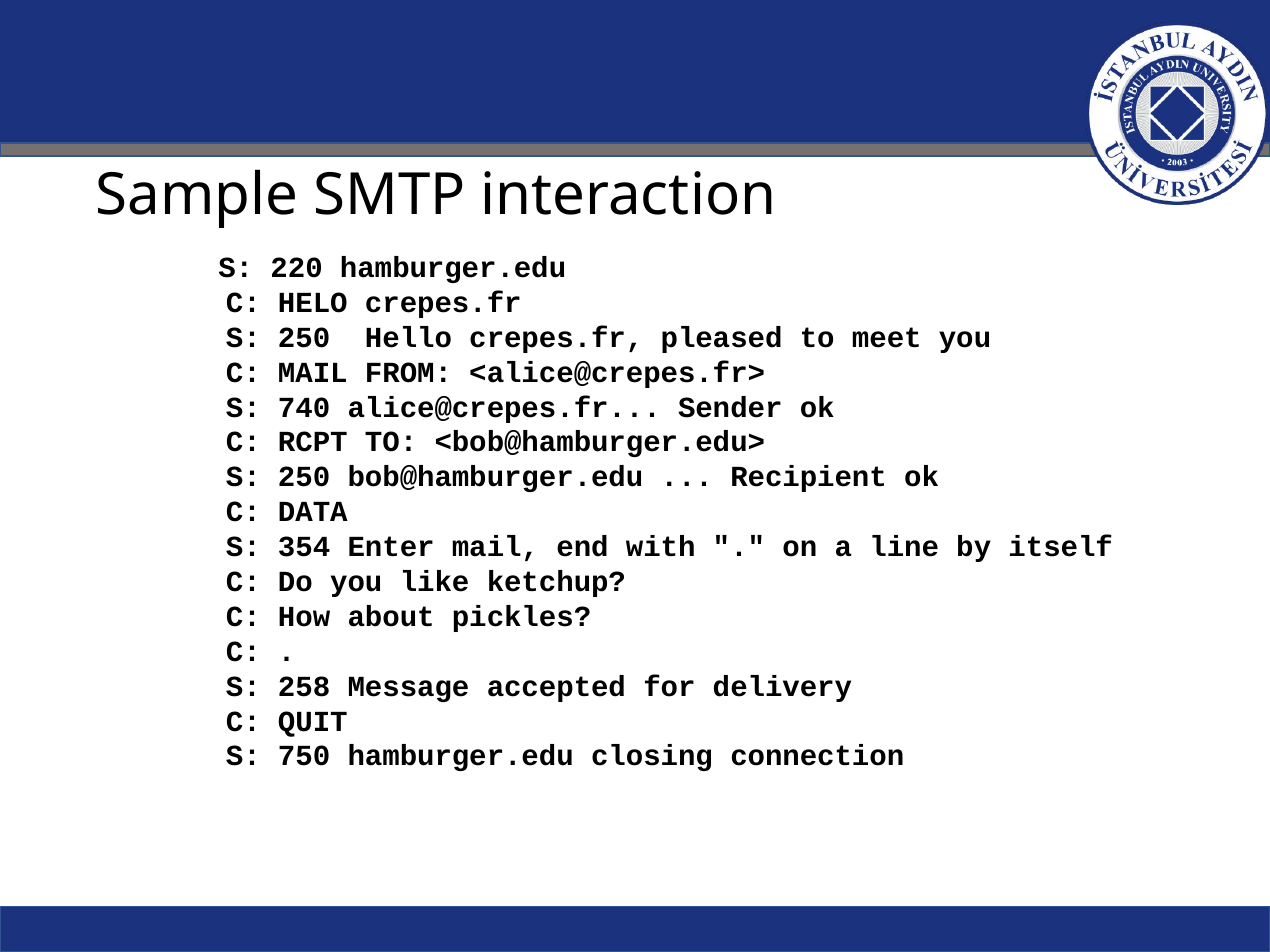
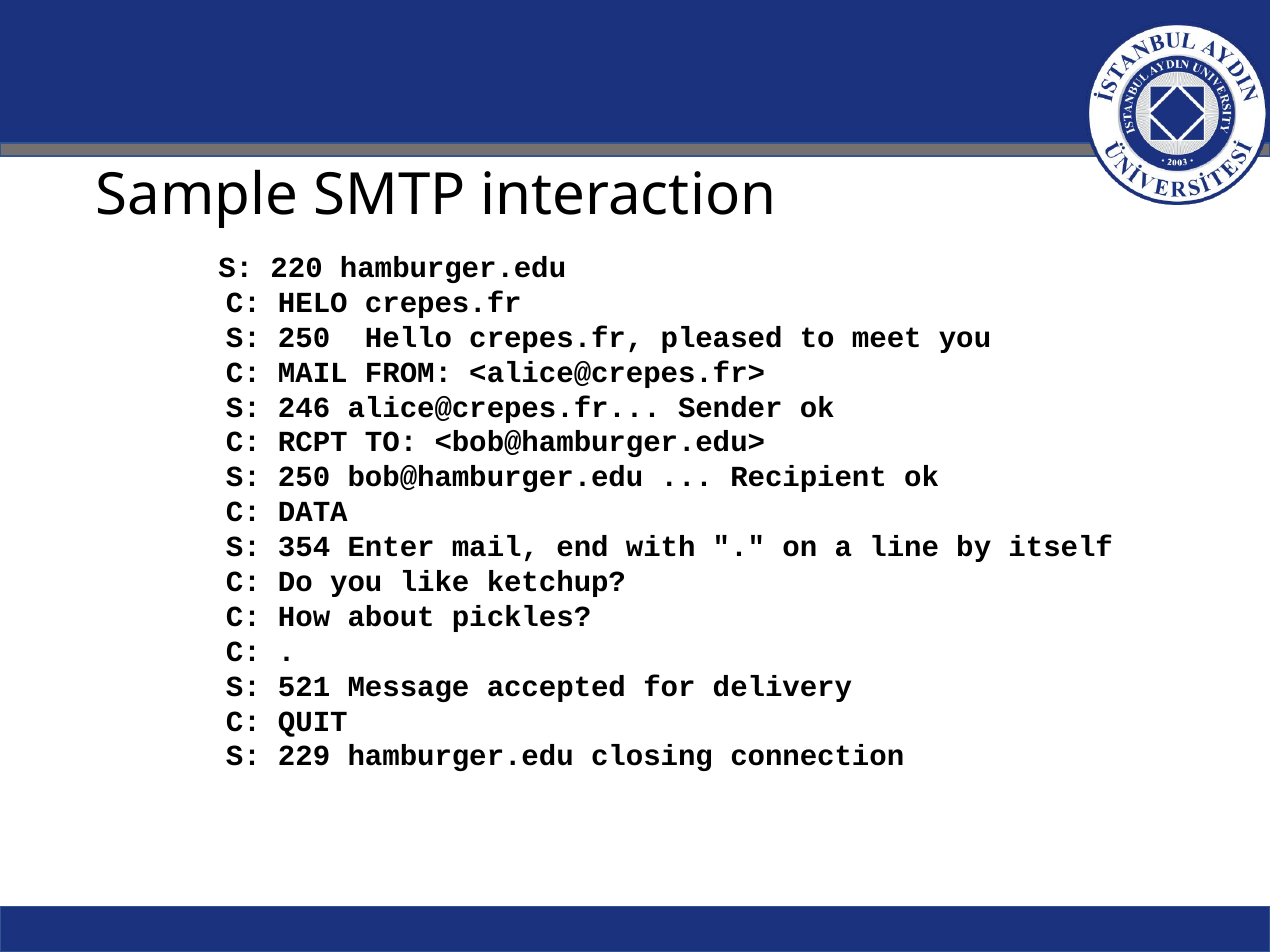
740: 740 -> 246
258: 258 -> 521
750: 750 -> 229
